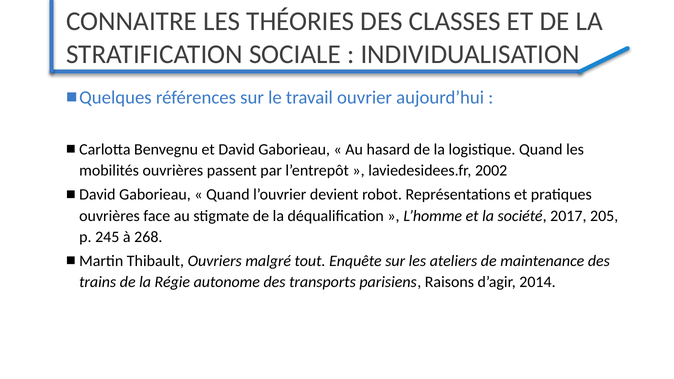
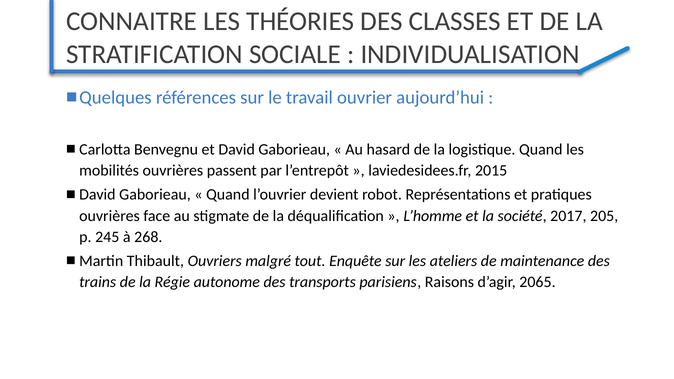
2002: 2002 -> 2015
2014: 2014 -> 2065
